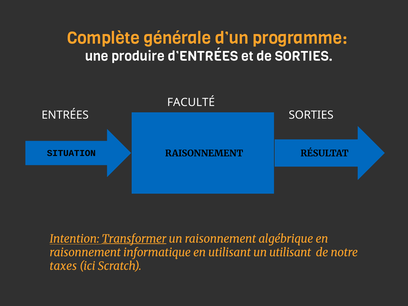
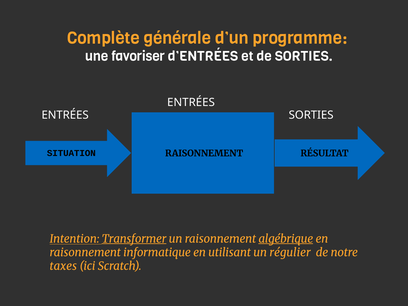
produire: produire -> favoriser
FACULTÉ at (191, 103): FACULTÉ -> ENTRÉES
algébrique underline: none -> present
un utilisant: utilisant -> régulier
